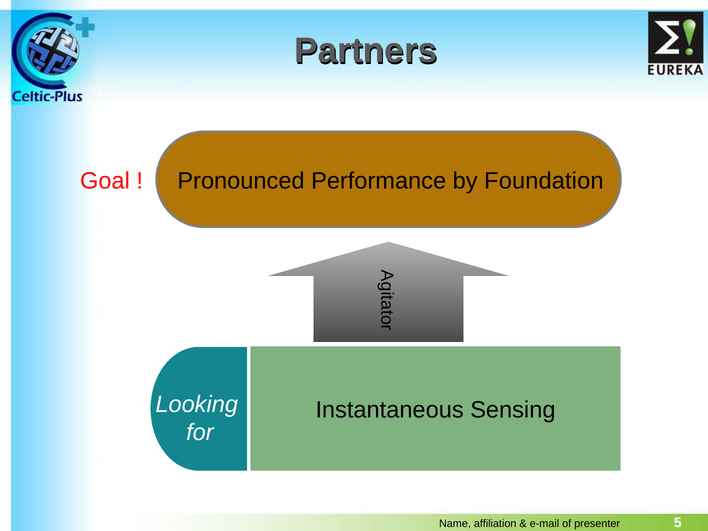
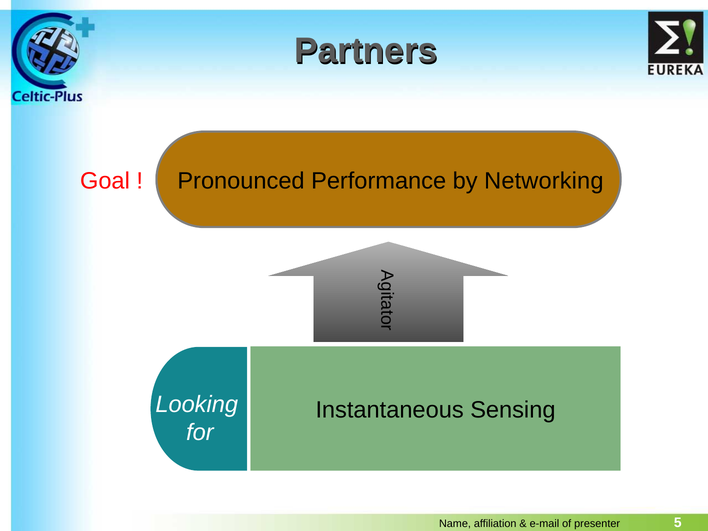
Foundation: Foundation -> Networking
